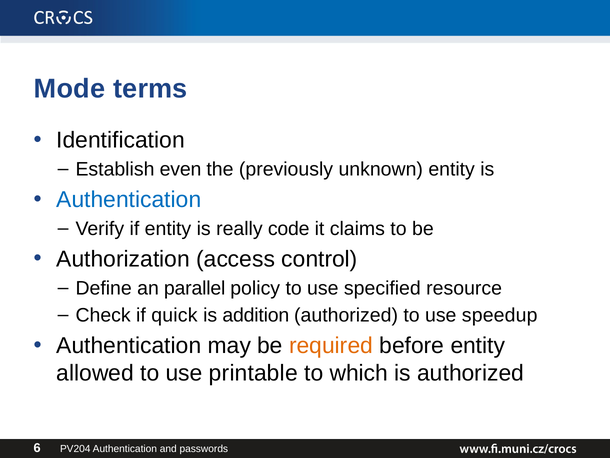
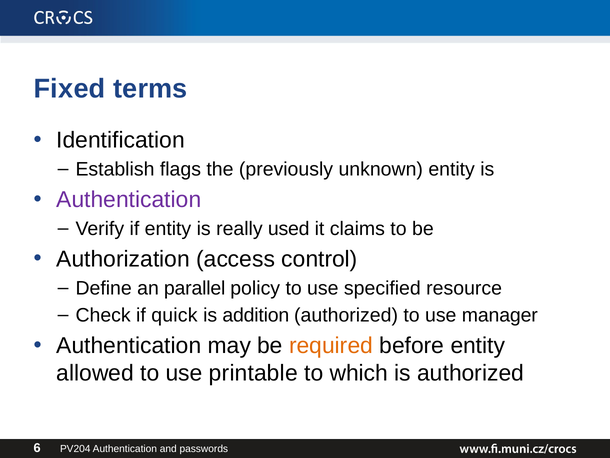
Mode: Mode -> Fixed
even: even -> flags
Authentication at (129, 200) colour: blue -> purple
code: code -> used
speedup: speedup -> manager
